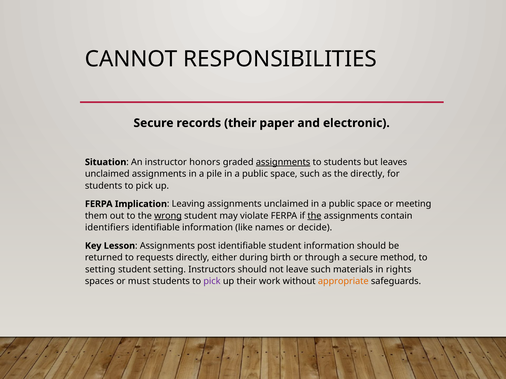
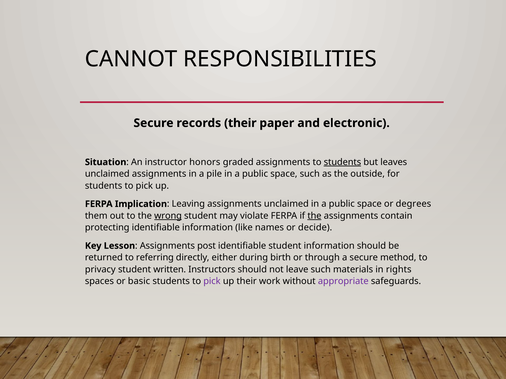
assignments at (283, 162) underline: present -> none
students at (342, 162) underline: none -> present
the directly: directly -> outside
meeting: meeting -> degrees
identifiers: identifiers -> protecting
requests: requests -> referring
setting at (100, 270): setting -> privacy
student setting: setting -> written
must: must -> basic
appropriate colour: orange -> purple
